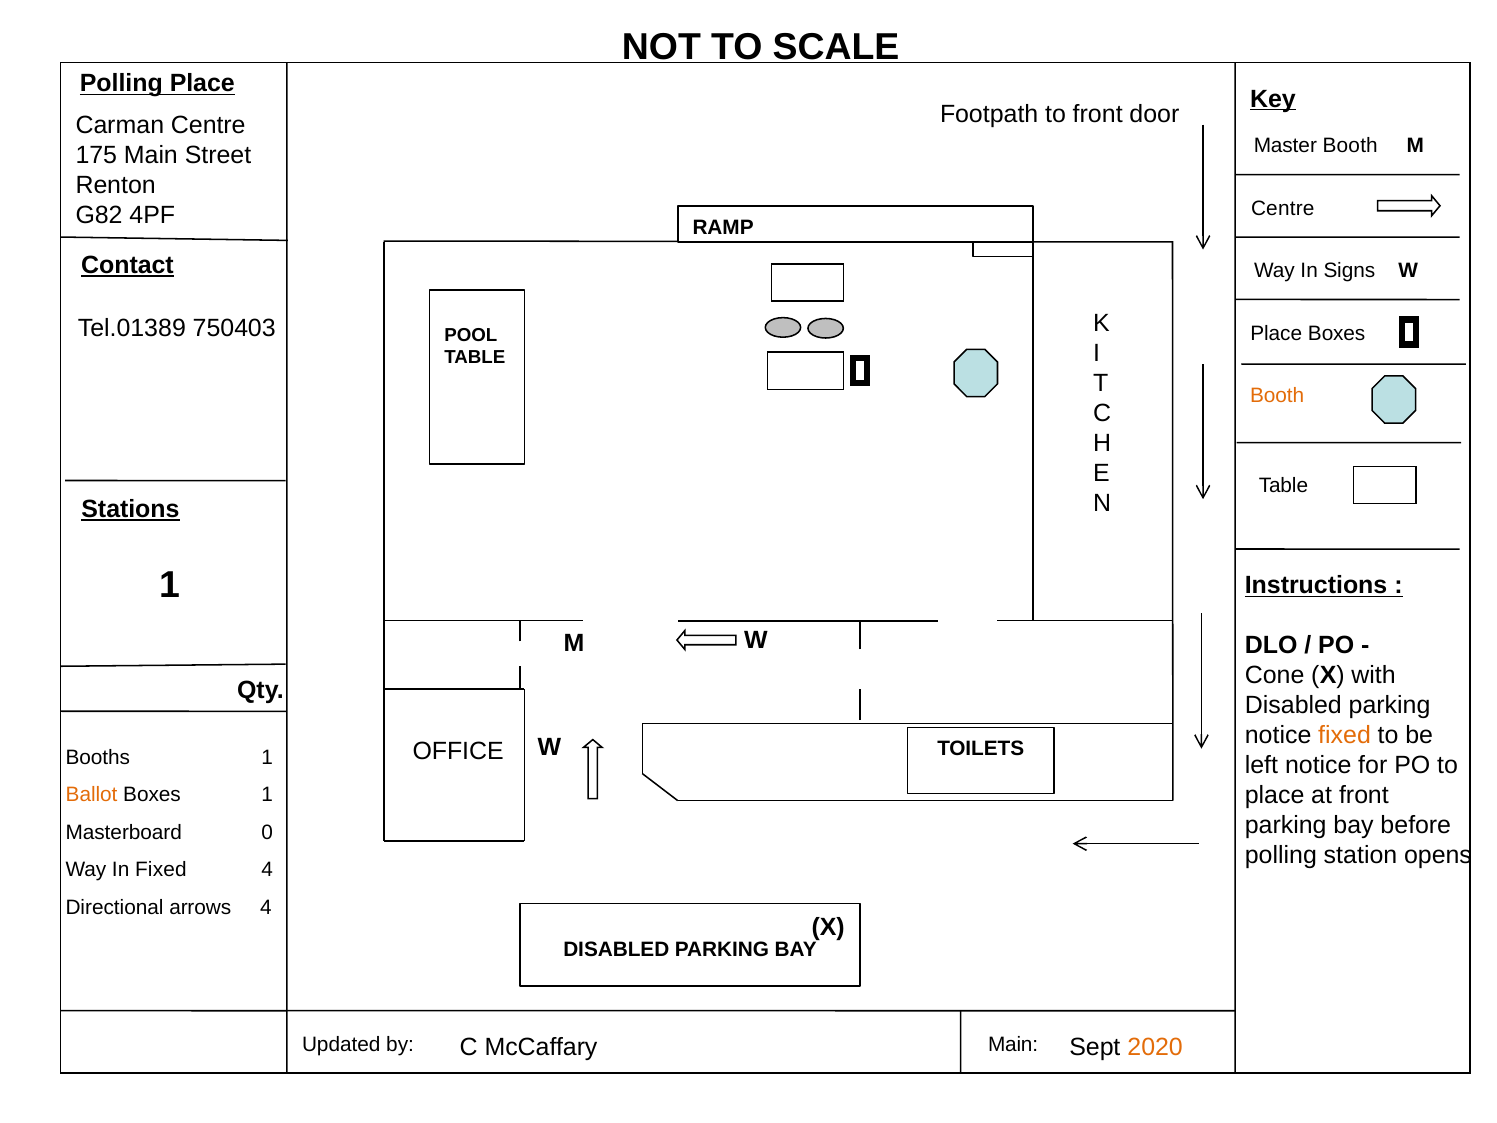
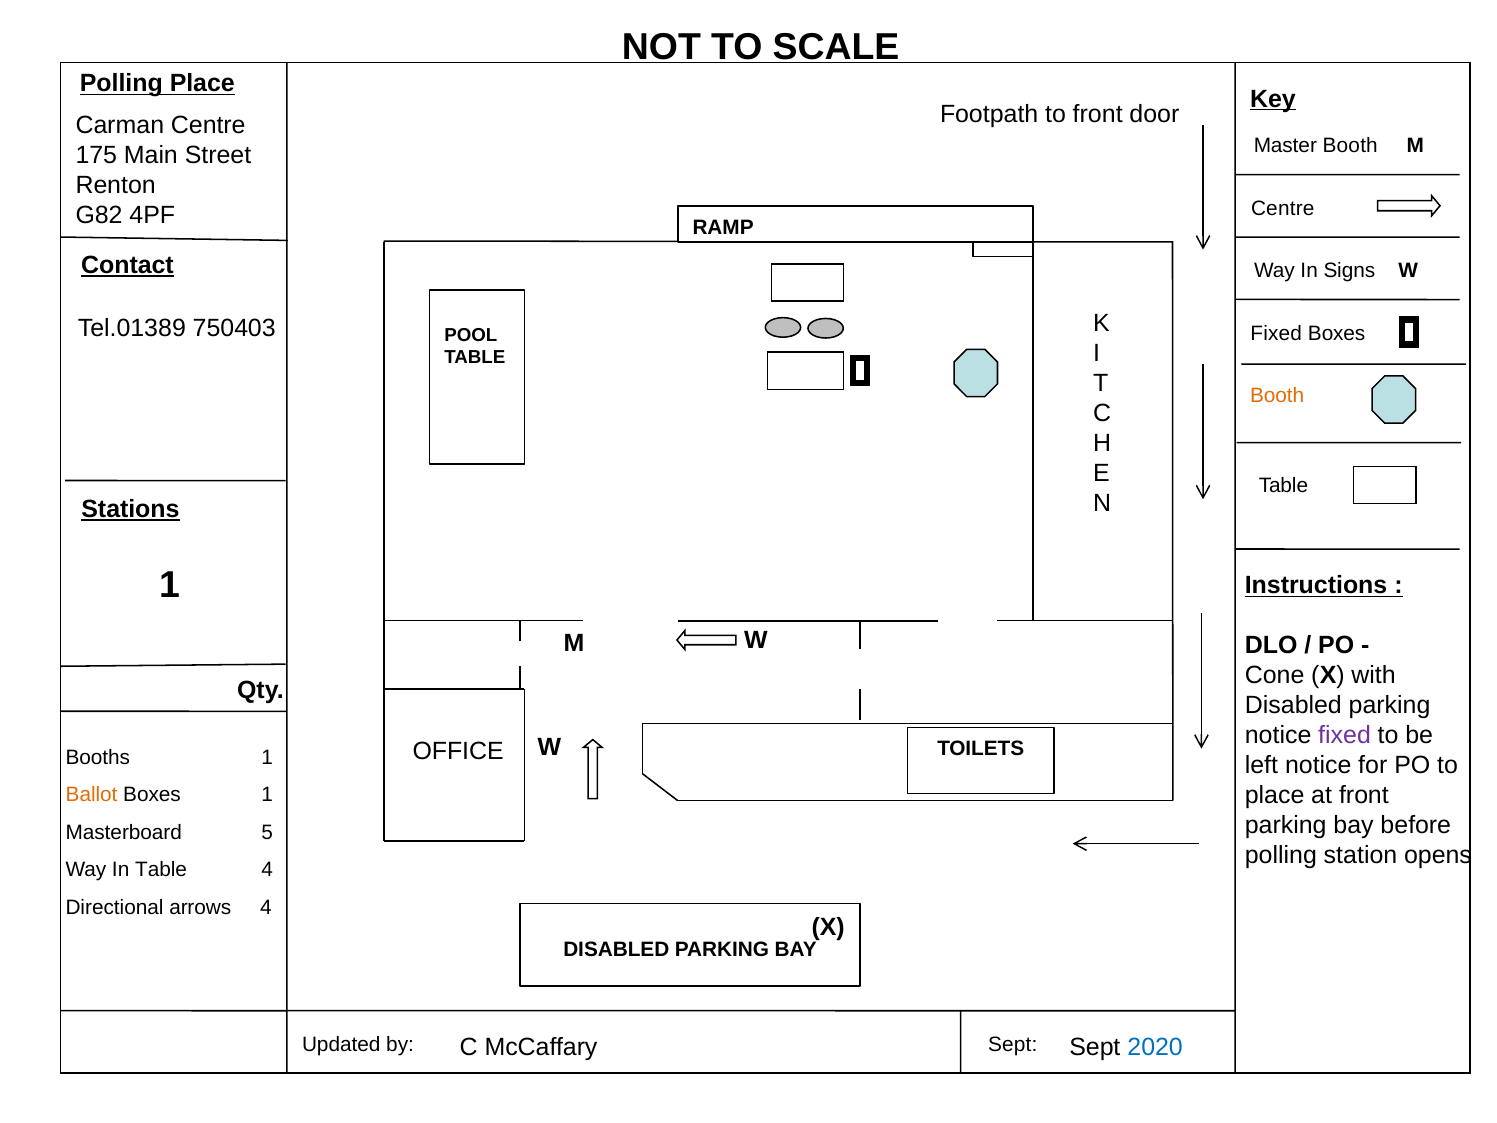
Place at (1276, 333): Place -> Fixed
fixed at (1345, 735) colour: orange -> purple
0: 0 -> 5
In Fixed: Fixed -> Table
by Main: Main -> Sept
2020 colour: orange -> blue
